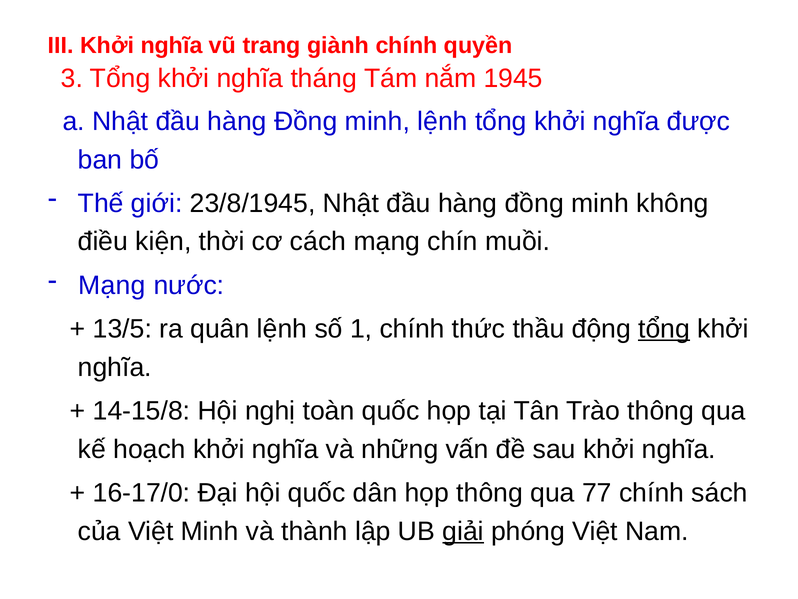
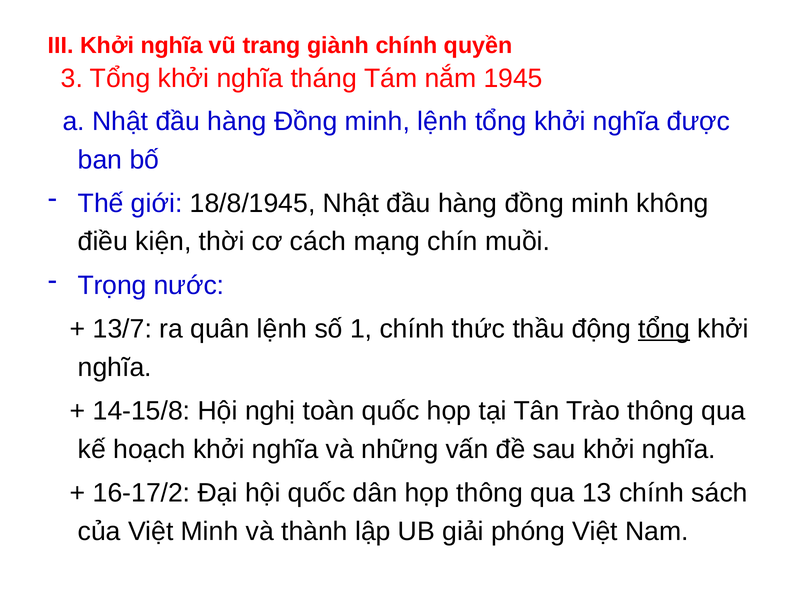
23/8/1945: 23/8/1945 -> 18/8/1945
Mạng at (112, 285): Mạng -> Trọng
13/5: 13/5 -> 13/7
16-17/0: 16-17/0 -> 16-17/2
77: 77 -> 13
giải underline: present -> none
